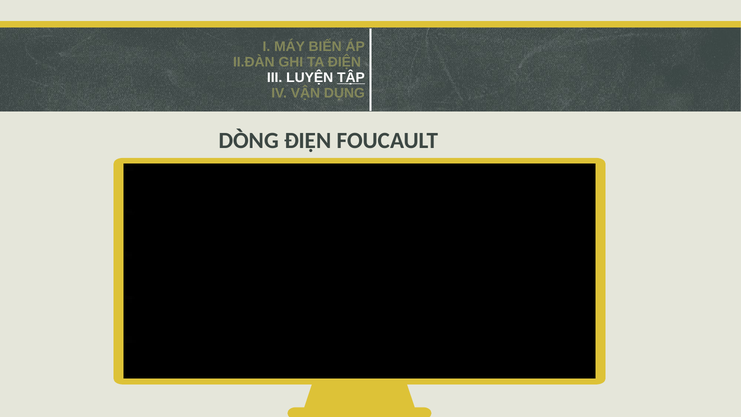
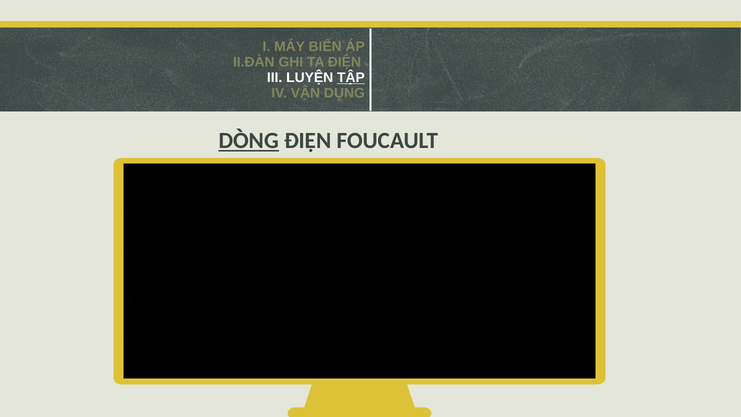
DÒNG underline: none -> present
